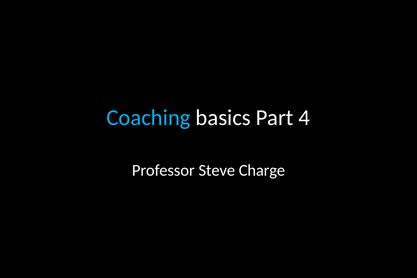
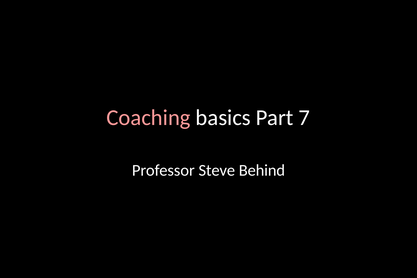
Coaching colour: light blue -> pink
4: 4 -> 7
Charge: Charge -> Behind
